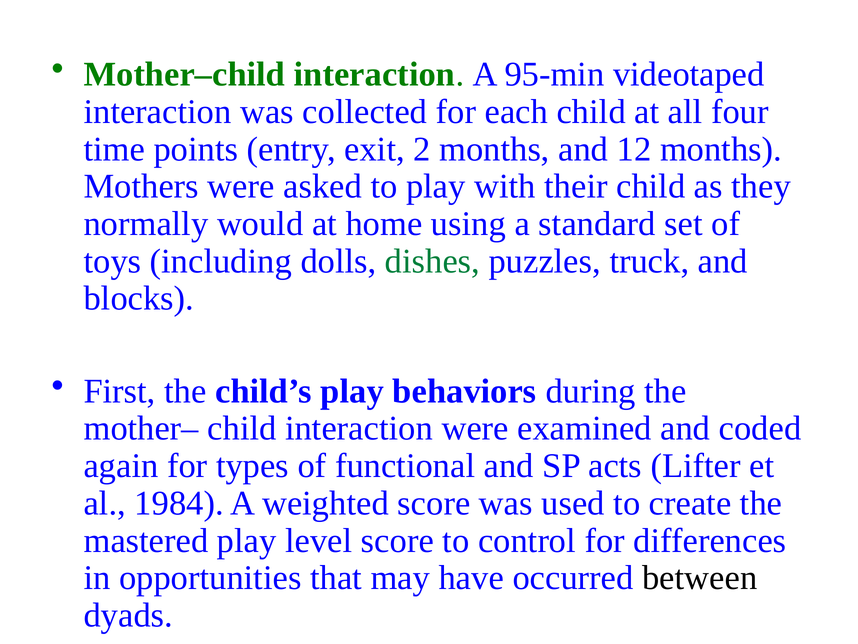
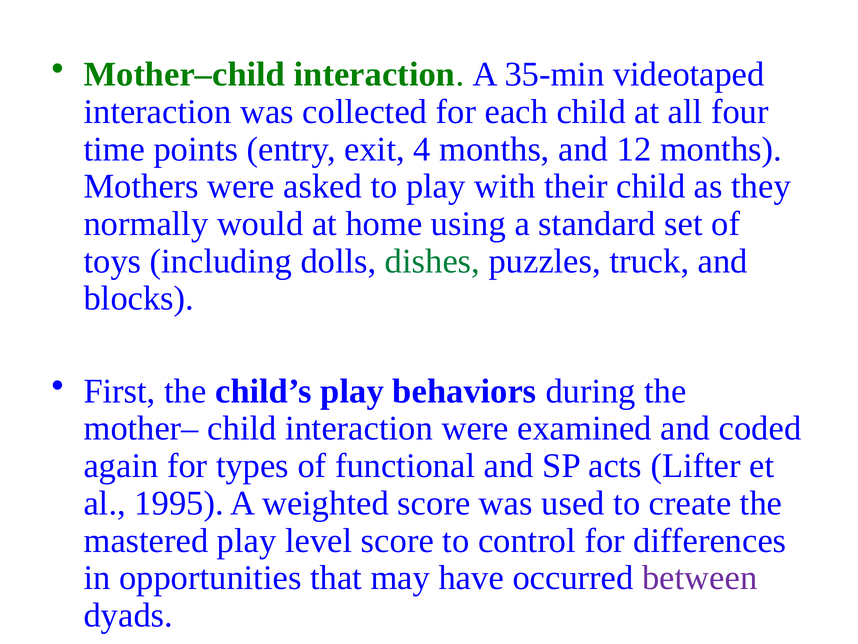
95-min: 95-min -> 35-min
2: 2 -> 4
1984: 1984 -> 1995
between colour: black -> purple
